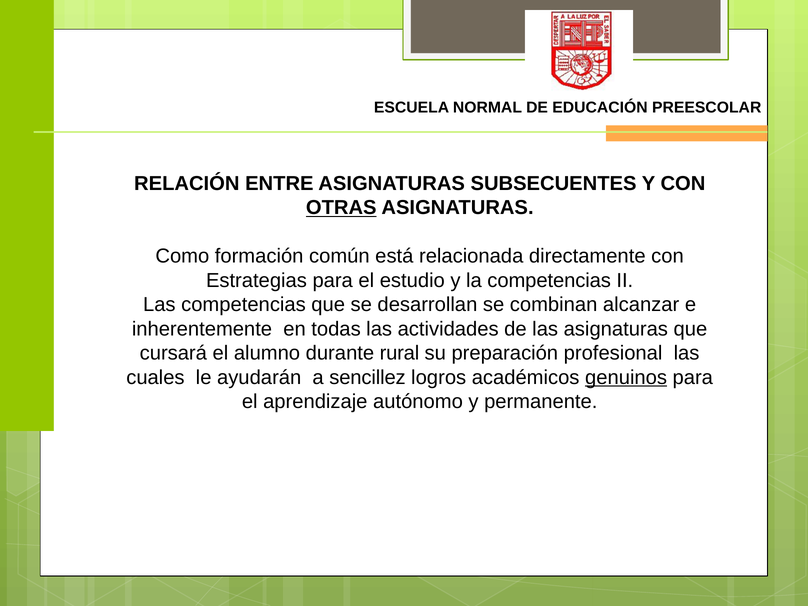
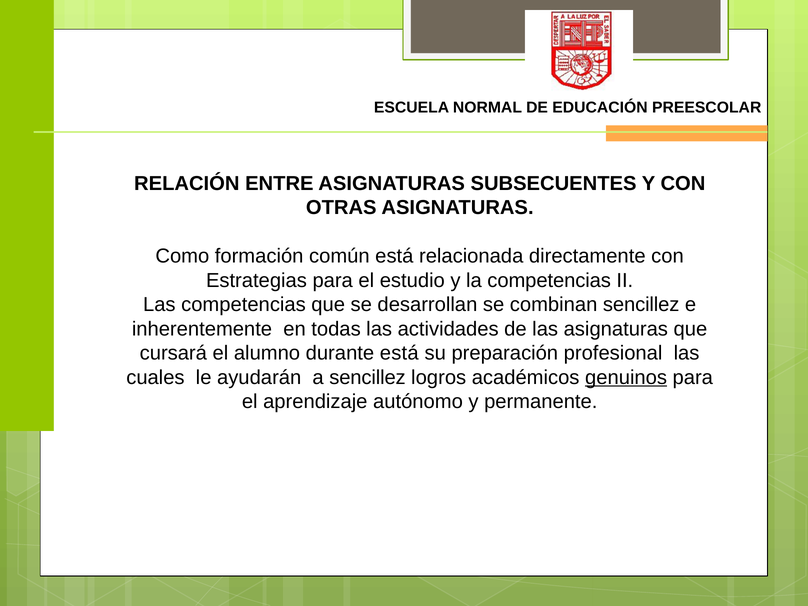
OTRAS underline: present -> none
combinan alcanzar: alcanzar -> sencillez
durante rural: rural -> está
